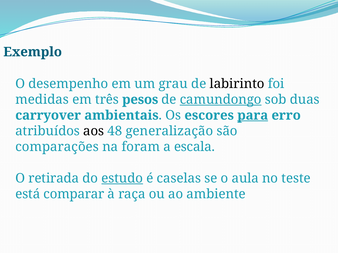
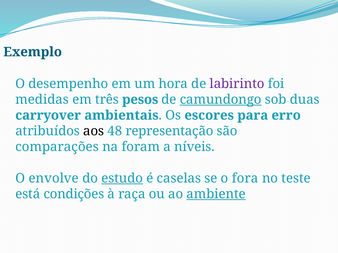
grau: grau -> hora
labirinto colour: black -> purple
para underline: present -> none
generalização: generalização -> representação
escala: escala -> níveis
retirada: retirada -> envolve
aula: aula -> fora
comparar: comparar -> condições
ambiente underline: none -> present
